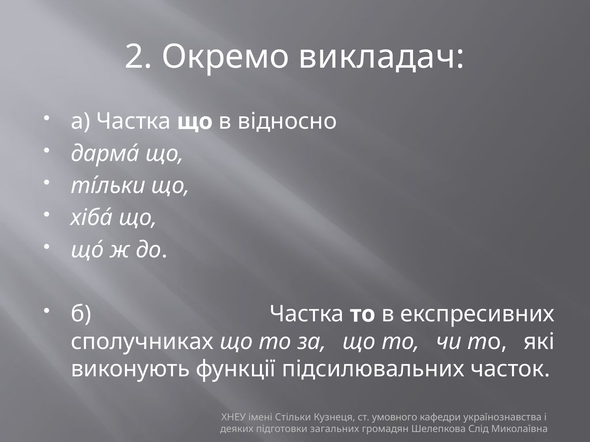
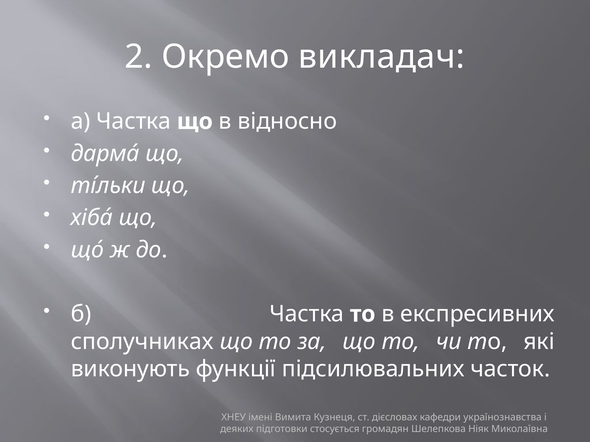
Стільки: Стільки -> Вимита
умовного: умовного -> дієсловах
загальних: загальних -> стосується
Слід: Слід -> Ніяк
